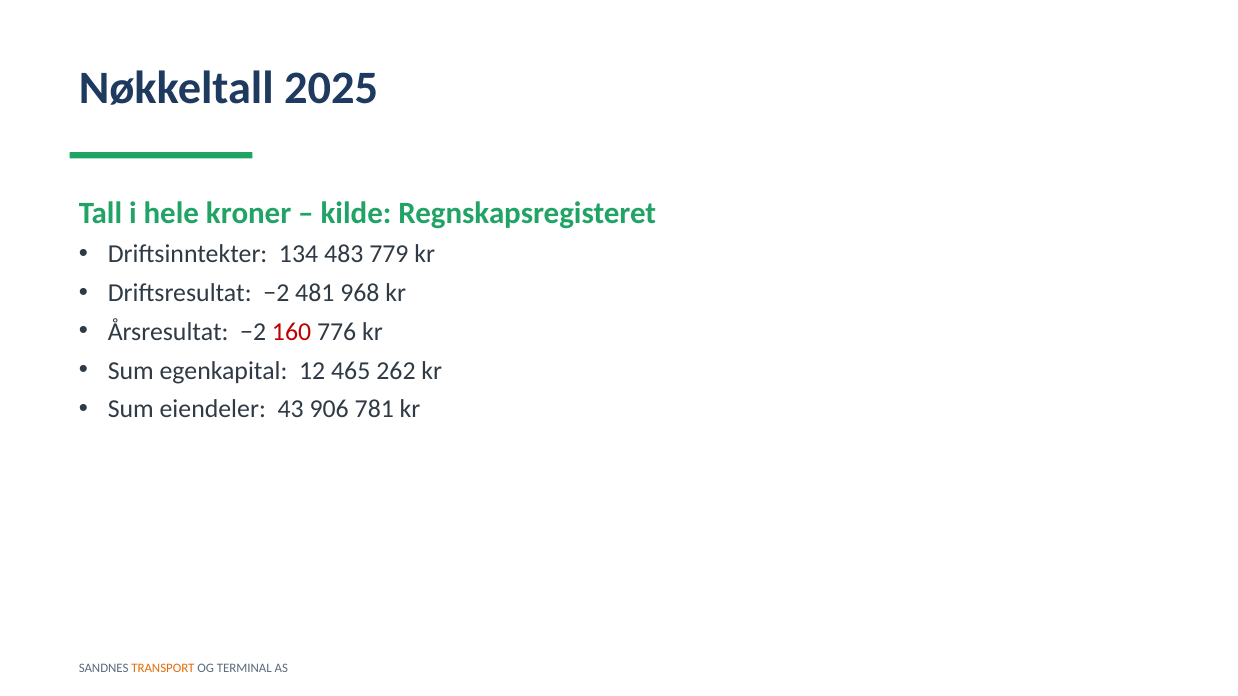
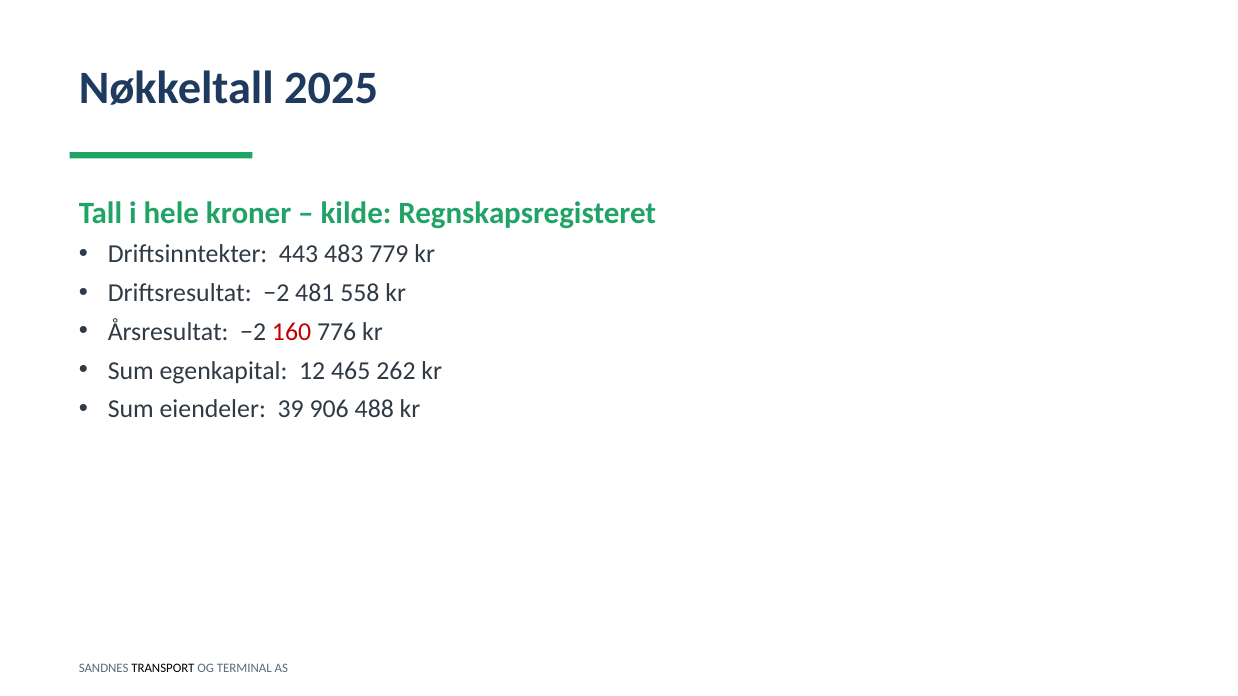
134: 134 -> 443
968: 968 -> 558
43: 43 -> 39
781: 781 -> 488
TRANSPORT colour: orange -> black
